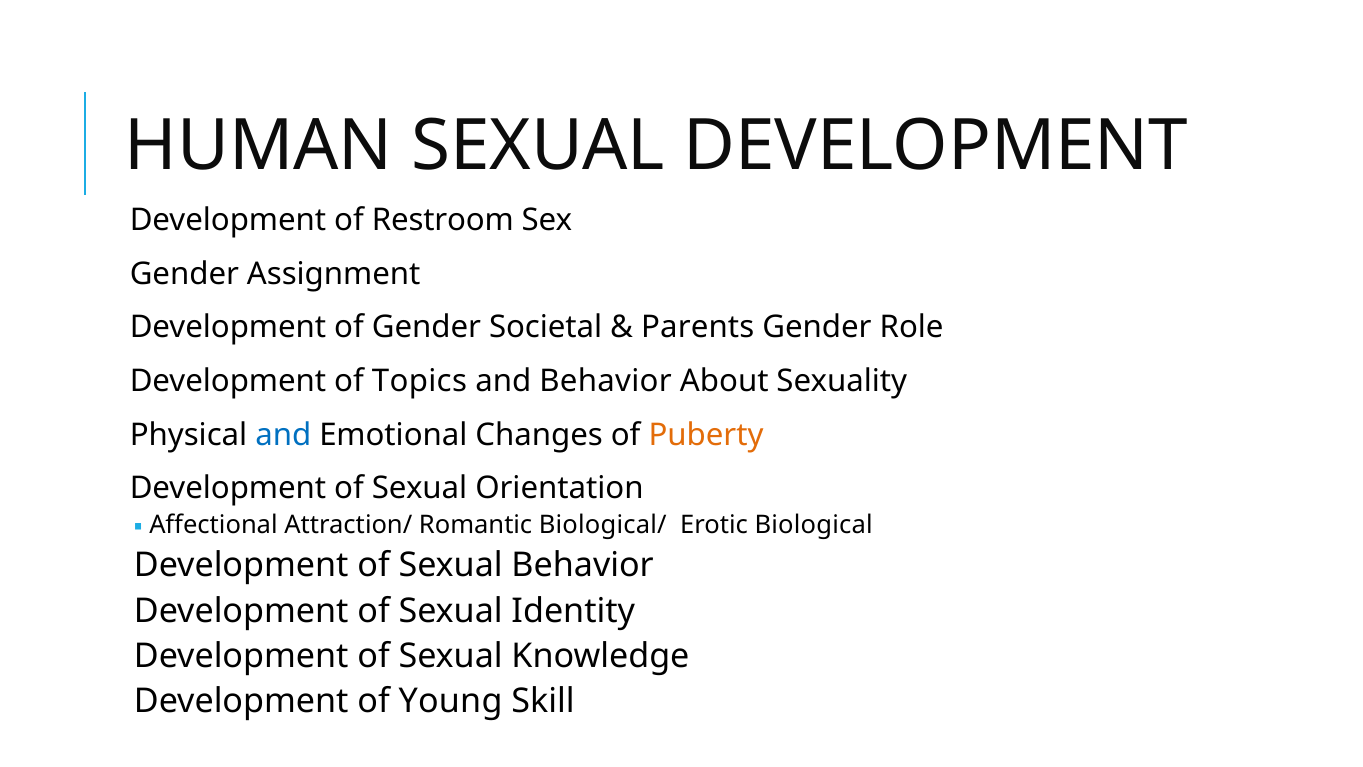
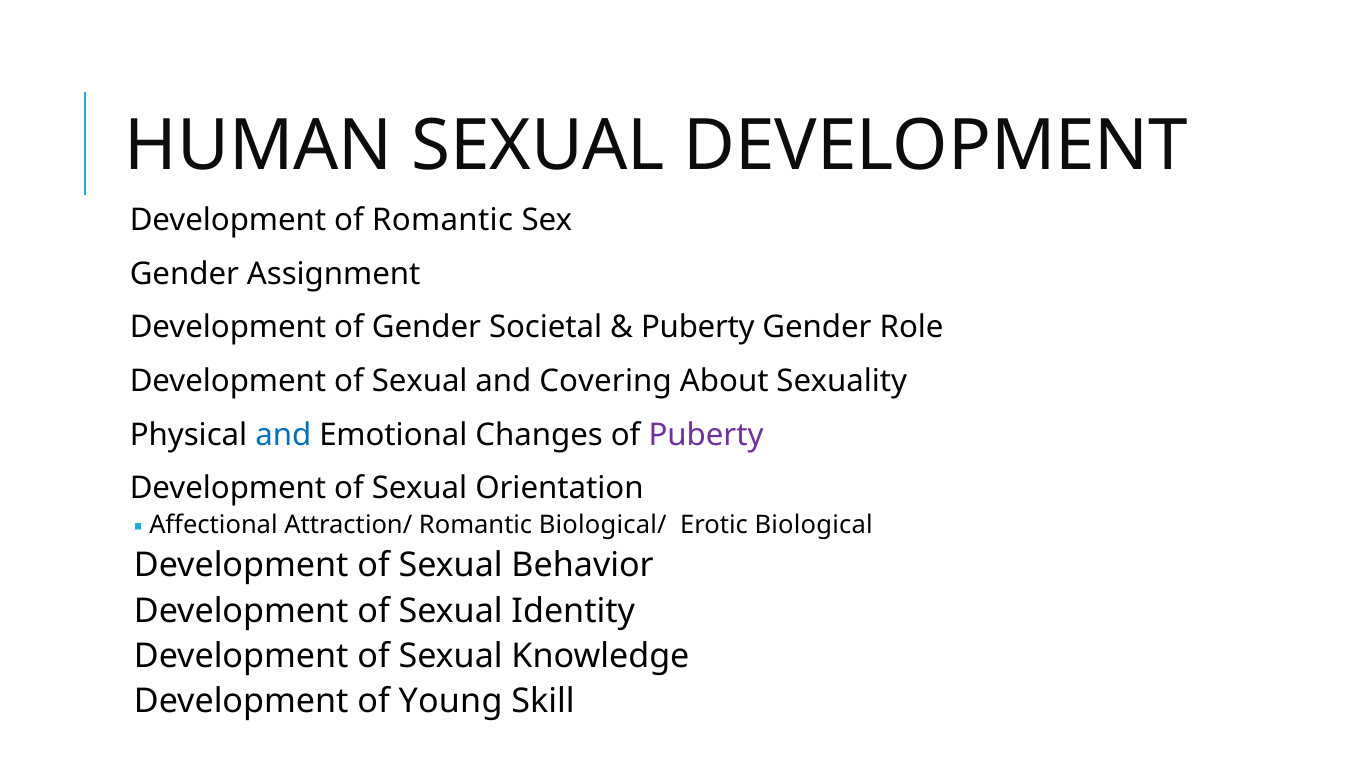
of Restroom: Restroom -> Romantic
Parents at (698, 327): Parents -> Puberty
Topics at (419, 381): Topics -> Sexual
and Behavior: Behavior -> Covering
Puberty at (706, 435) colour: orange -> purple
